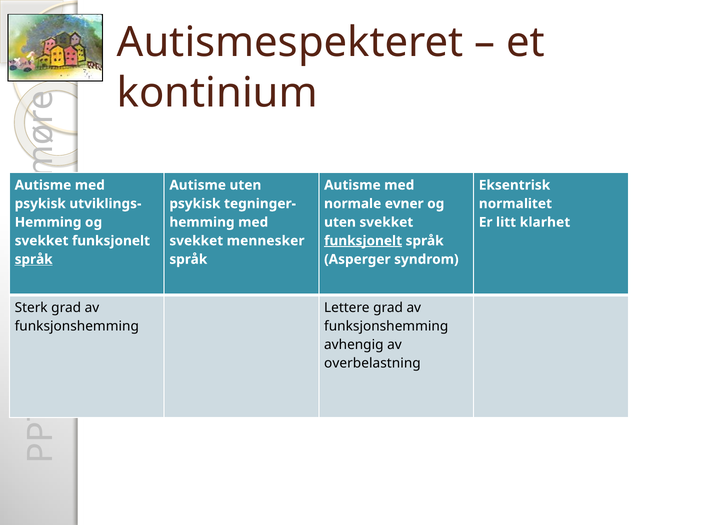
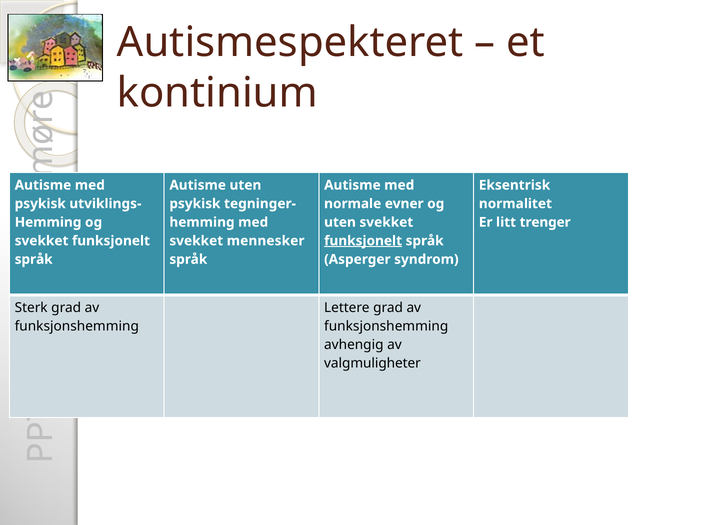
klarhet: klarhet -> trenger
språk at (34, 260) underline: present -> none
overbelastning: overbelastning -> valgmuligheter
